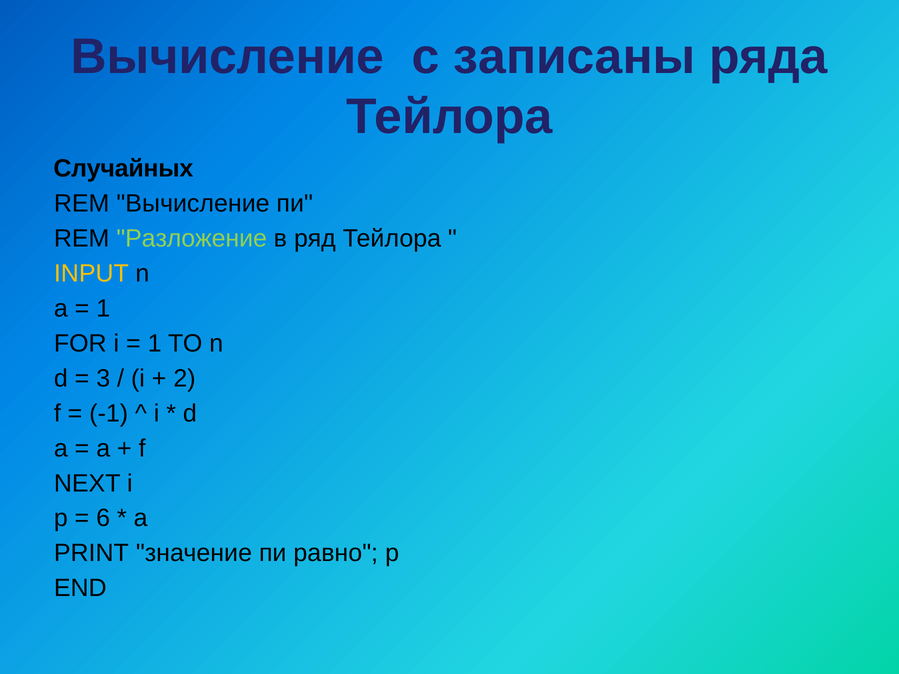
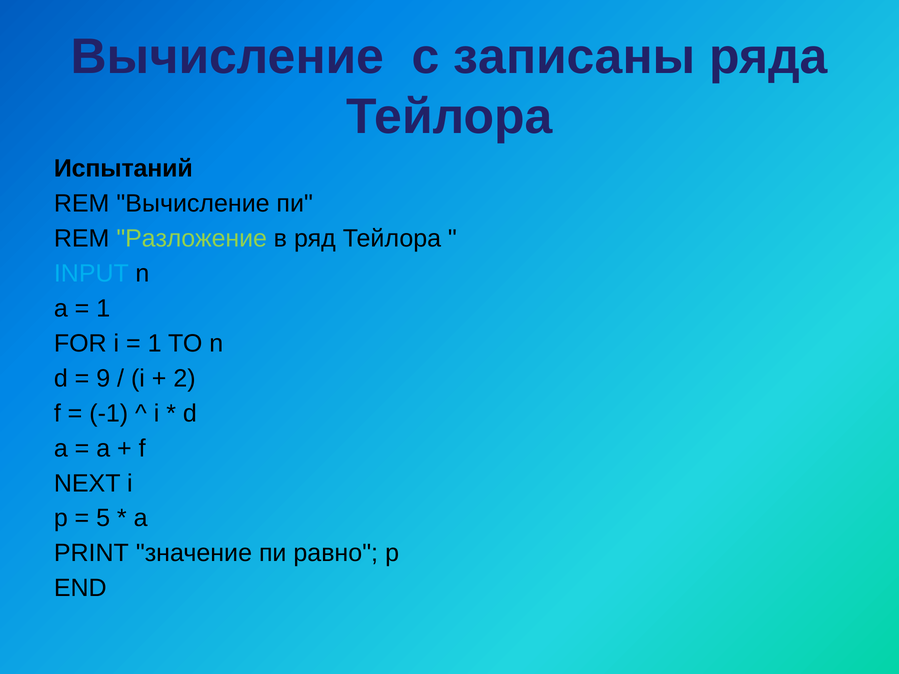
Случайных: Случайных -> Испытаний
INPUT colour: yellow -> light blue
3: 3 -> 9
6: 6 -> 5
